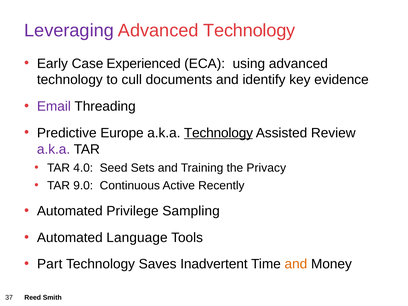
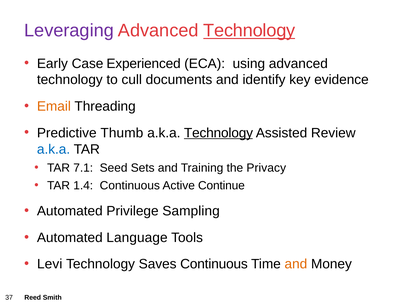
Technology at (249, 31) underline: none -> present
Email colour: purple -> orange
Europe: Europe -> Thumb
a.k.a at (54, 149) colour: purple -> blue
4.0: 4.0 -> 7.1
9.0: 9.0 -> 1.4
Recently: Recently -> Continue
Part: Part -> Levi
Saves Inadvertent: Inadvertent -> Continuous
